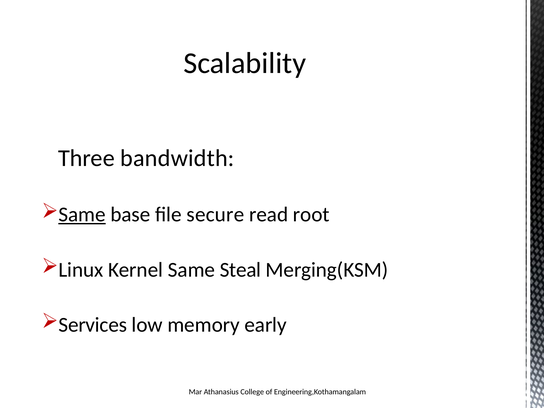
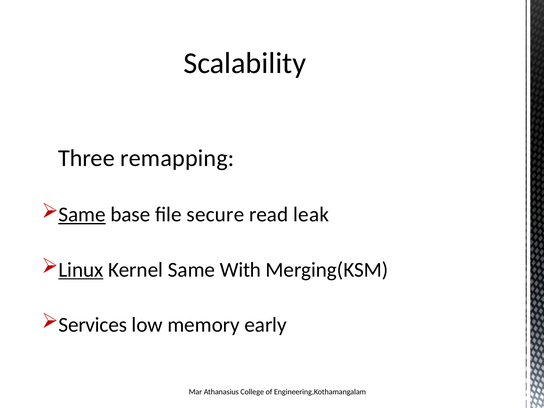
bandwidth: bandwidth -> remapping
root: root -> leak
Linux underline: none -> present
Steal: Steal -> With
